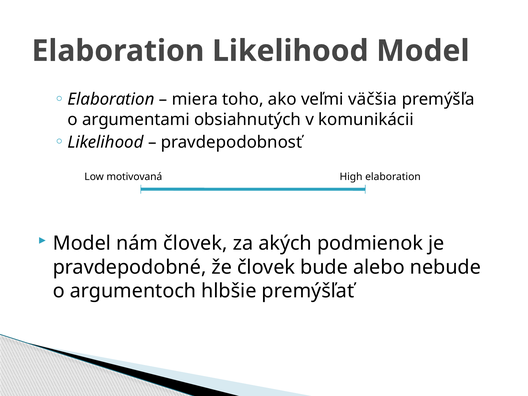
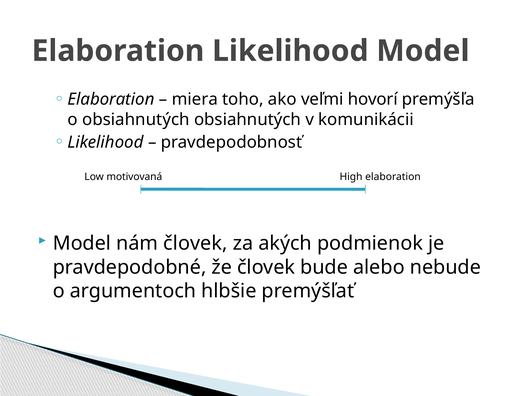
väčšia: väčšia -> hovorí
o argumentami: argumentami -> obsiahnutých
